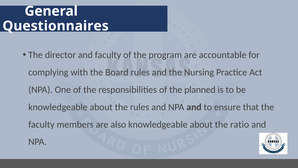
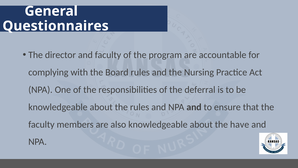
planned: planned -> deferral
ratio: ratio -> have
